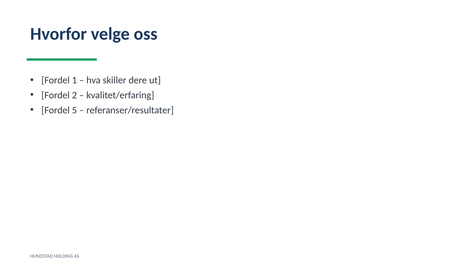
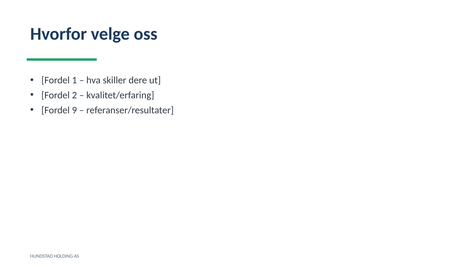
5: 5 -> 9
